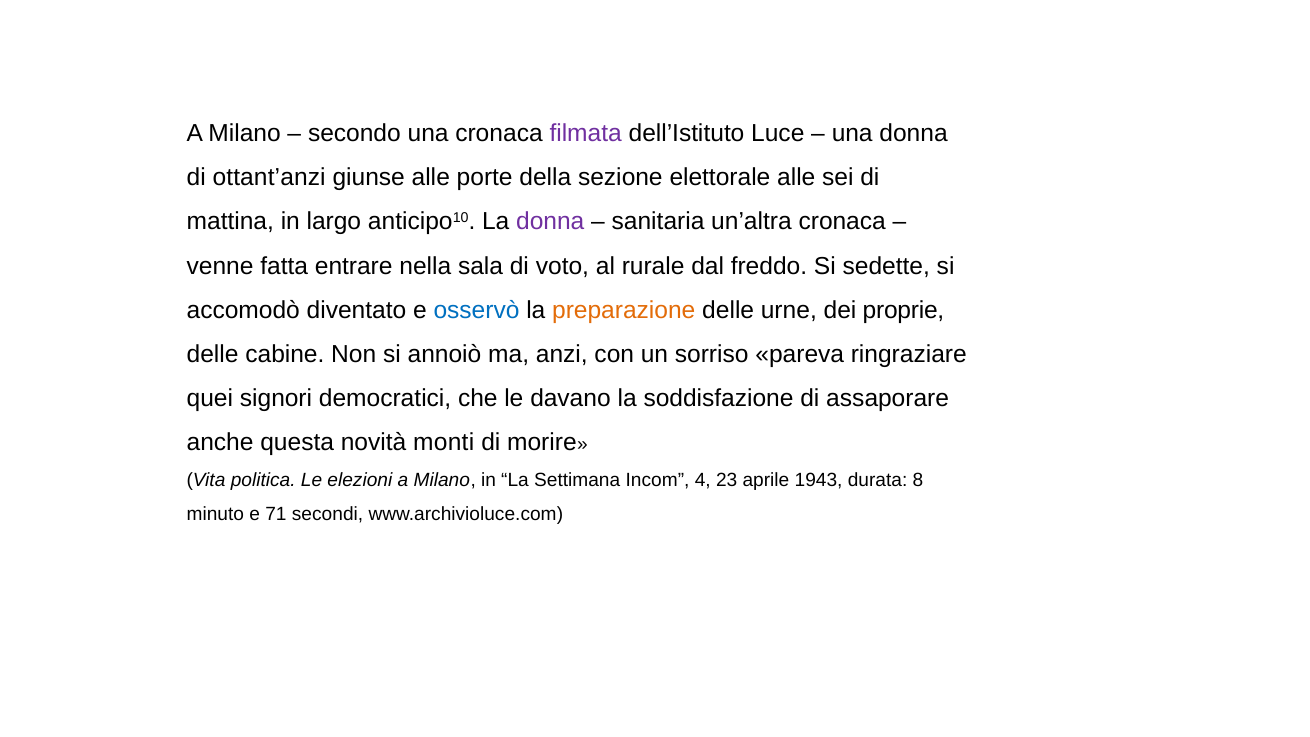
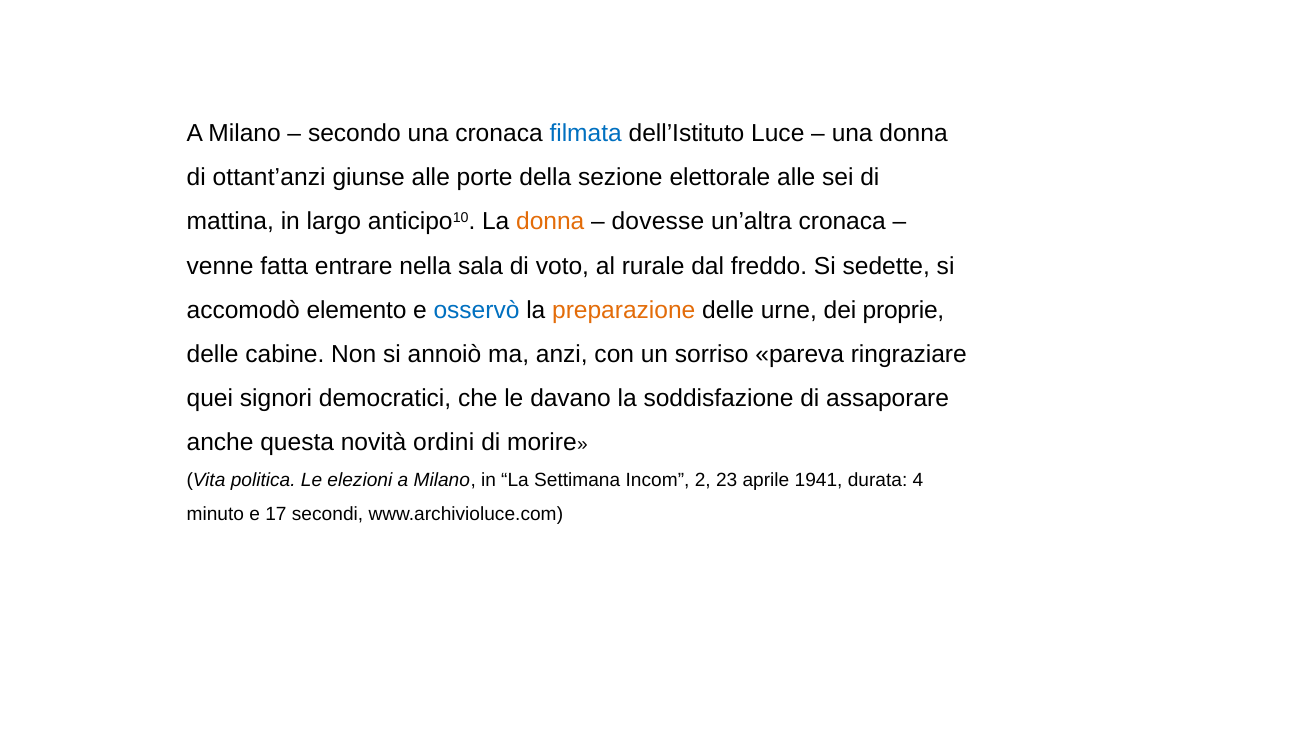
filmata colour: purple -> blue
donna at (550, 222) colour: purple -> orange
sanitaria: sanitaria -> dovesse
diventato: diventato -> elemento
monti: monti -> ordini
4: 4 -> 2
1943: 1943 -> 1941
8: 8 -> 4
71: 71 -> 17
